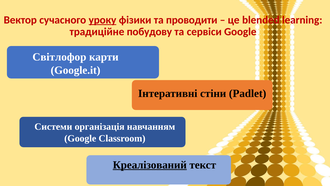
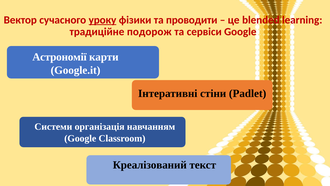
побудову: побудову -> подорож
Світлофор: Світлофор -> Астрономії
Креалізований underline: present -> none
